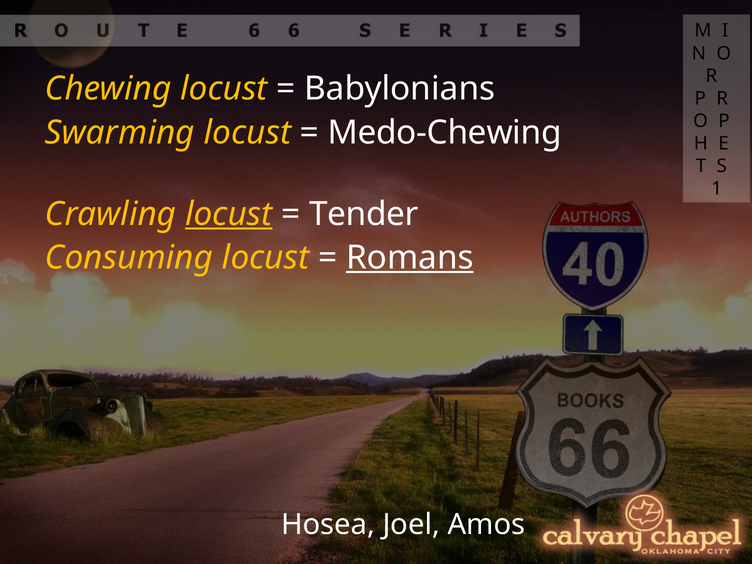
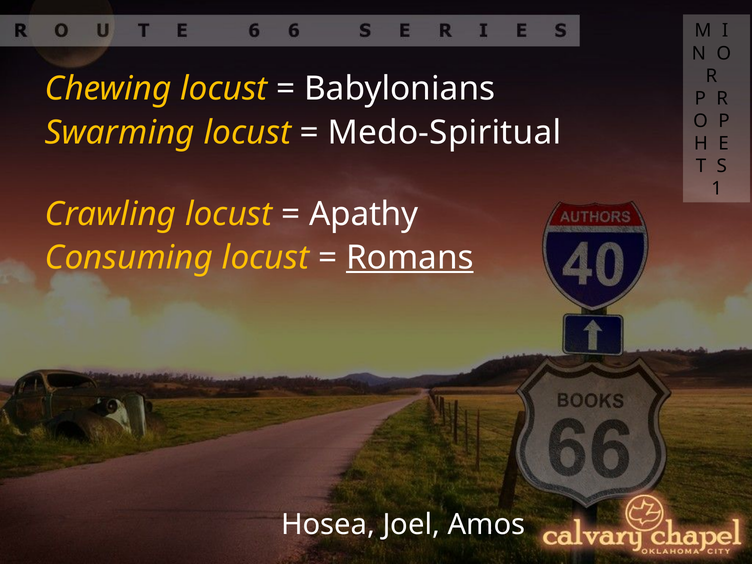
Medo-Chewing: Medo-Chewing -> Medo-Spiritual
locust at (229, 214) underline: present -> none
Tender: Tender -> Apathy
